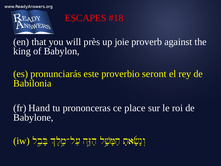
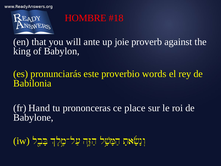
ESCAPES: ESCAPES -> HOMBRE
près: près -> ante
seront: seront -> words
